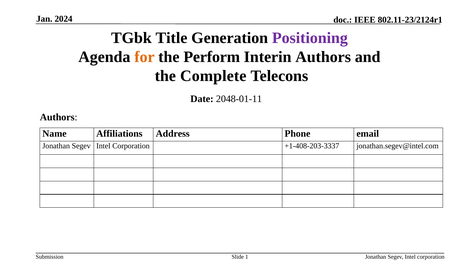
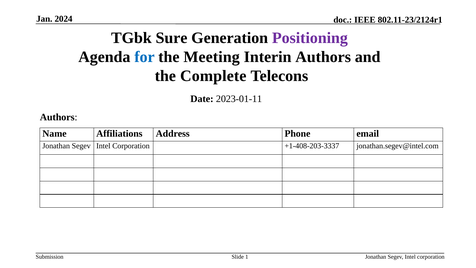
Title: Title -> Sure
for colour: orange -> blue
Perform: Perform -> Meeting
2048-01-11: 2048-01-11 -> 2023-01-11
